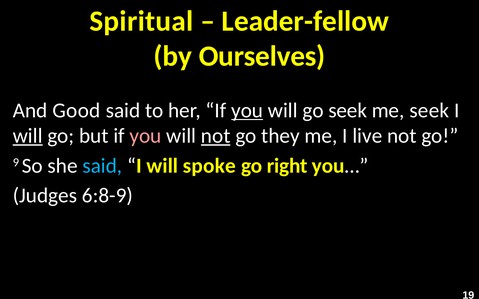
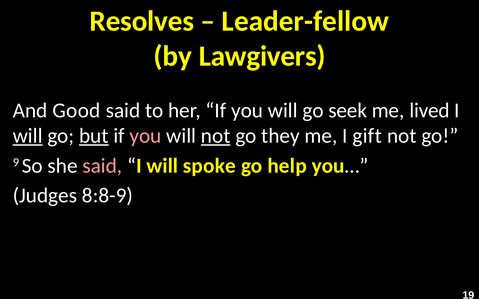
Spiritual: Spiritual -> Resolves
Ourselves: Ourselves -> Lawgivers
you at (247, 110) underline: present -> none
me seek: seek -> lived
but underline: none -> present
live: live -> gift
said at (102, 166) colour: light blue -> pink
right: right -> help
6:8-9: 6:8-9 -> 8:8-9
